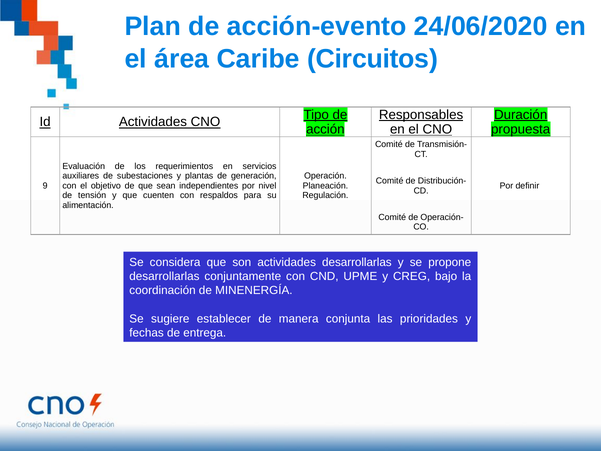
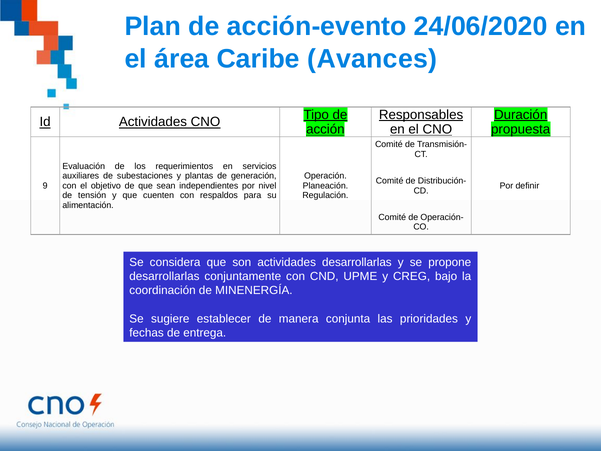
Circuitos: Circuitos -> Avances
